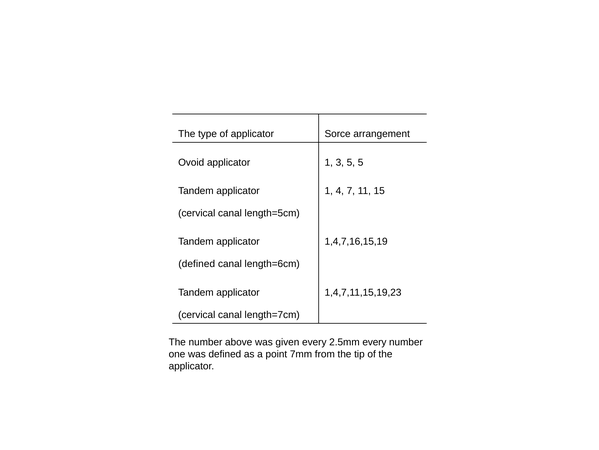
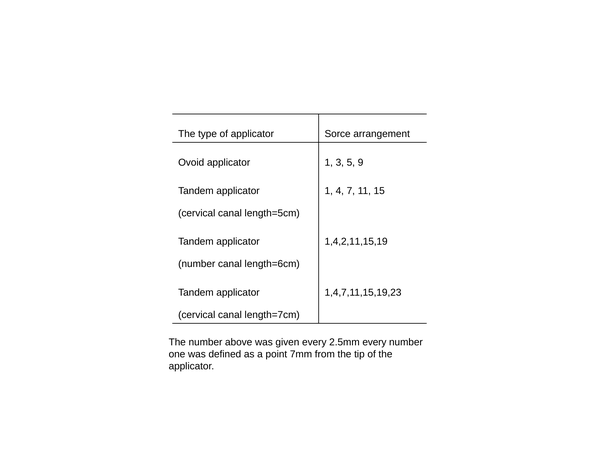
5 5: 5 -> 9
1,4,7,16,15,19: 1,4,7,16,15,19 -> 1,4,2,11,15,19
defined at (197, 264): defined -> number
